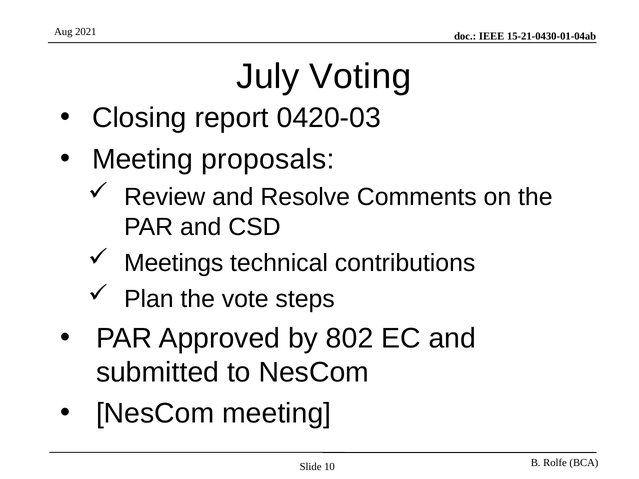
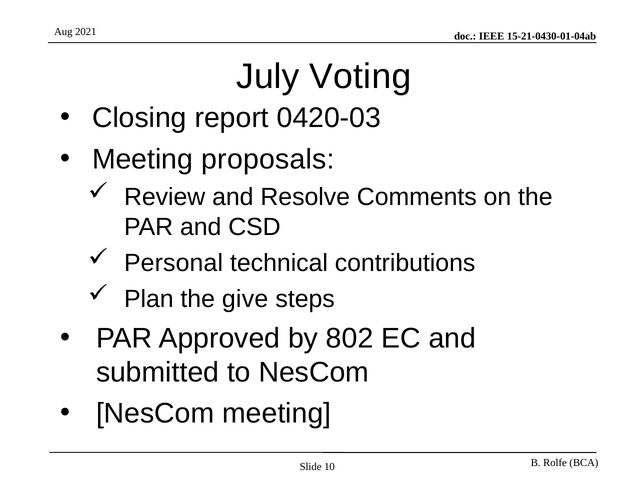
Meetings: Meetings -> Personal
vote: vote -> give
